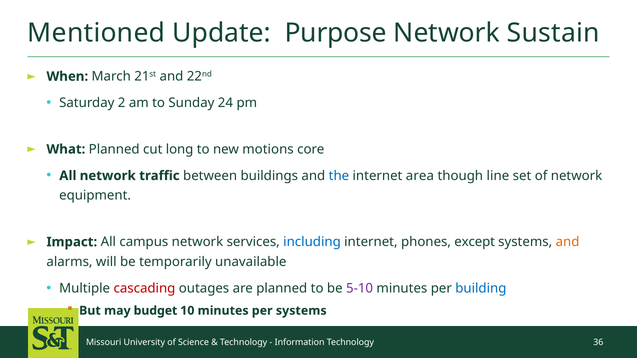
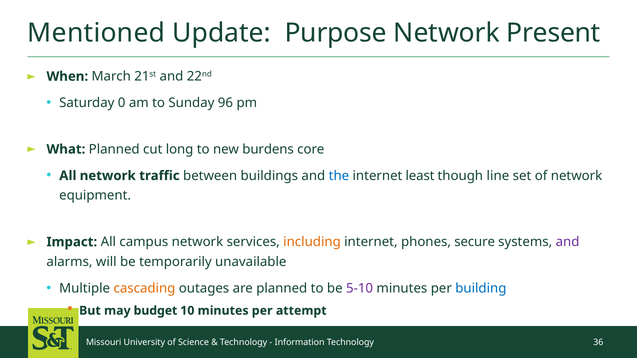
Sustain: Sustain -> Present
2: 2 -> 0
24: 24 -> 96
motions: motions -> burdens
area: area -> least
including colour: blue -> orange
except: except -> secure
and at (568, 242) colour: orange -> purple
cascading colour: red -> orange
per systems: systems -> attempt
